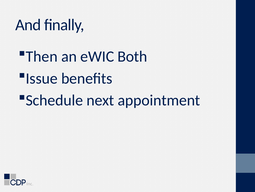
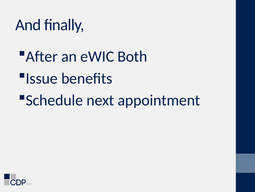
Then: Then -> After
